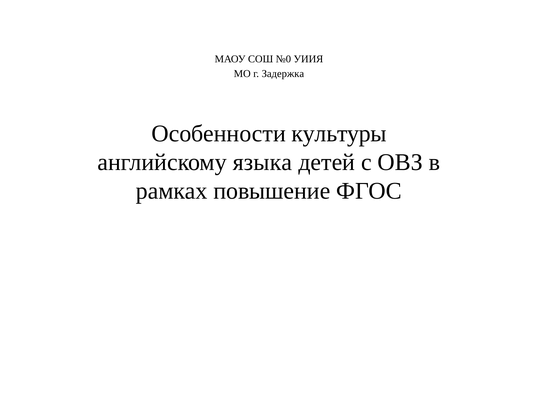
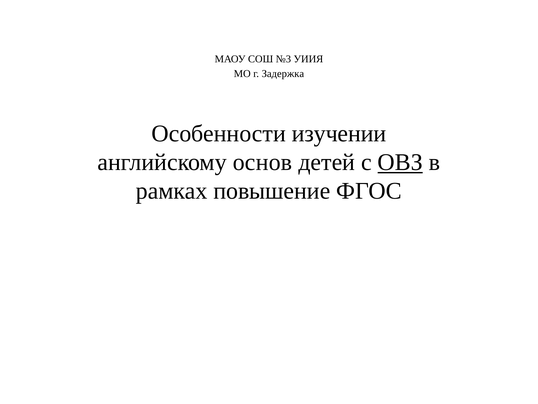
№0: №0 -> №3
культуры: культуры -> изучении
языка: языка -> основ
ОВЗ underline: none -> present
